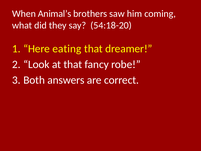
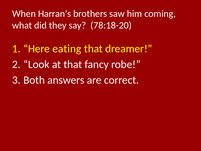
Animal’s: Animal’s -> Harran’s
54:18-20: 54:18-20 -> 78:18-20
